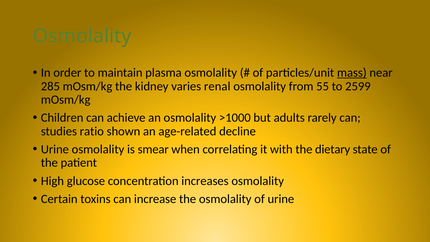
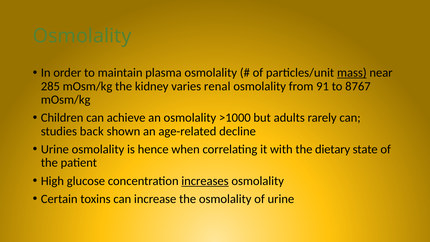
55: 55 -> 91
2599: 2599 -> 8767
ratio: ratio -> back
smear: smear -> hence
increases underline: none -> present
